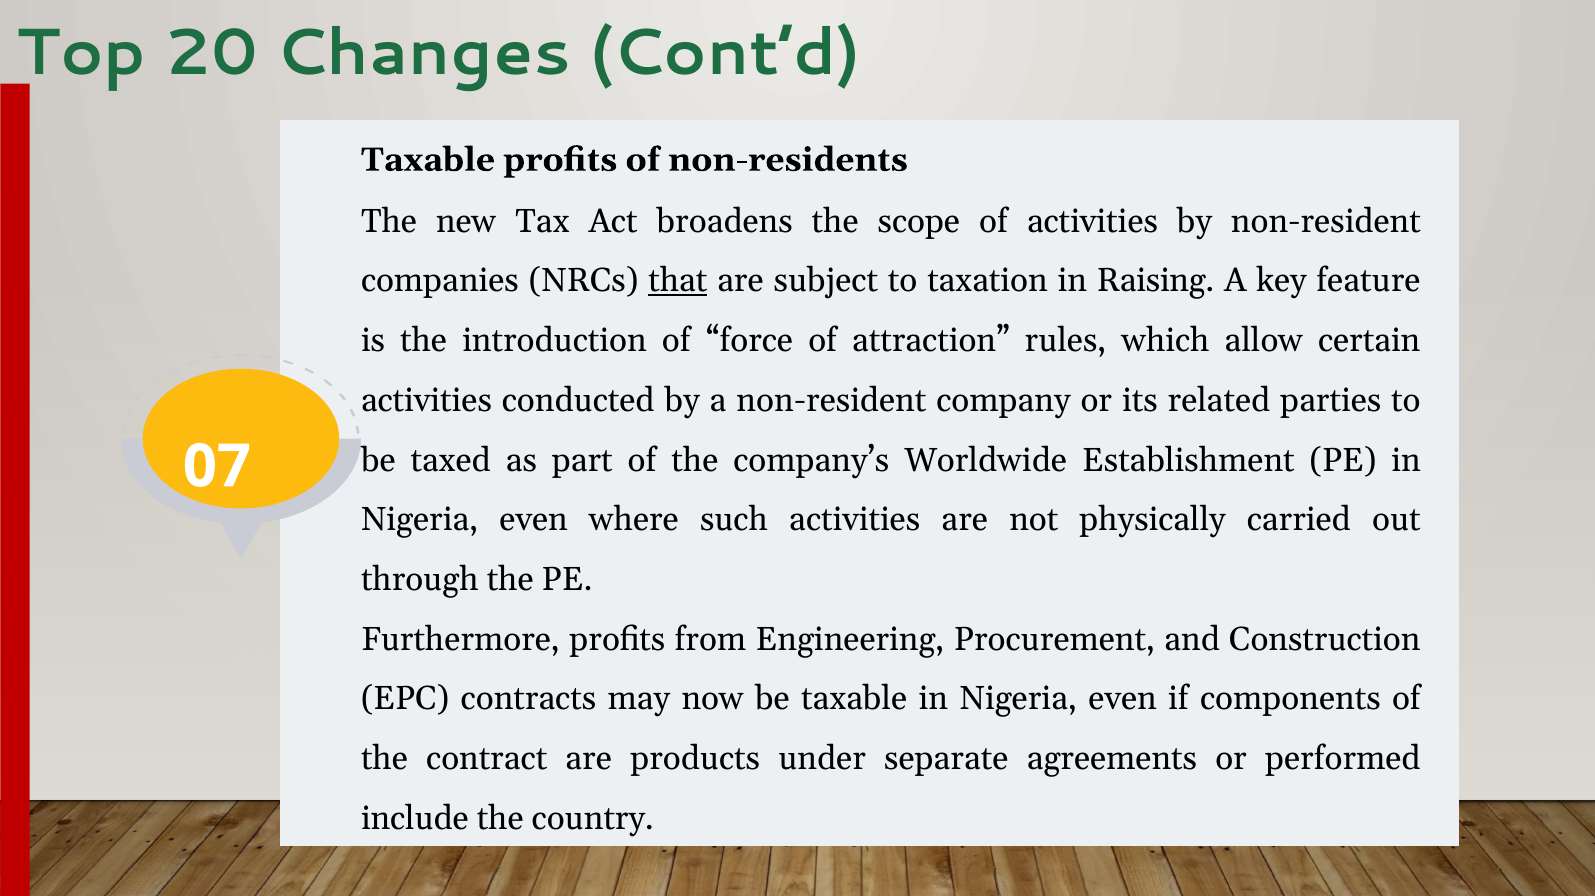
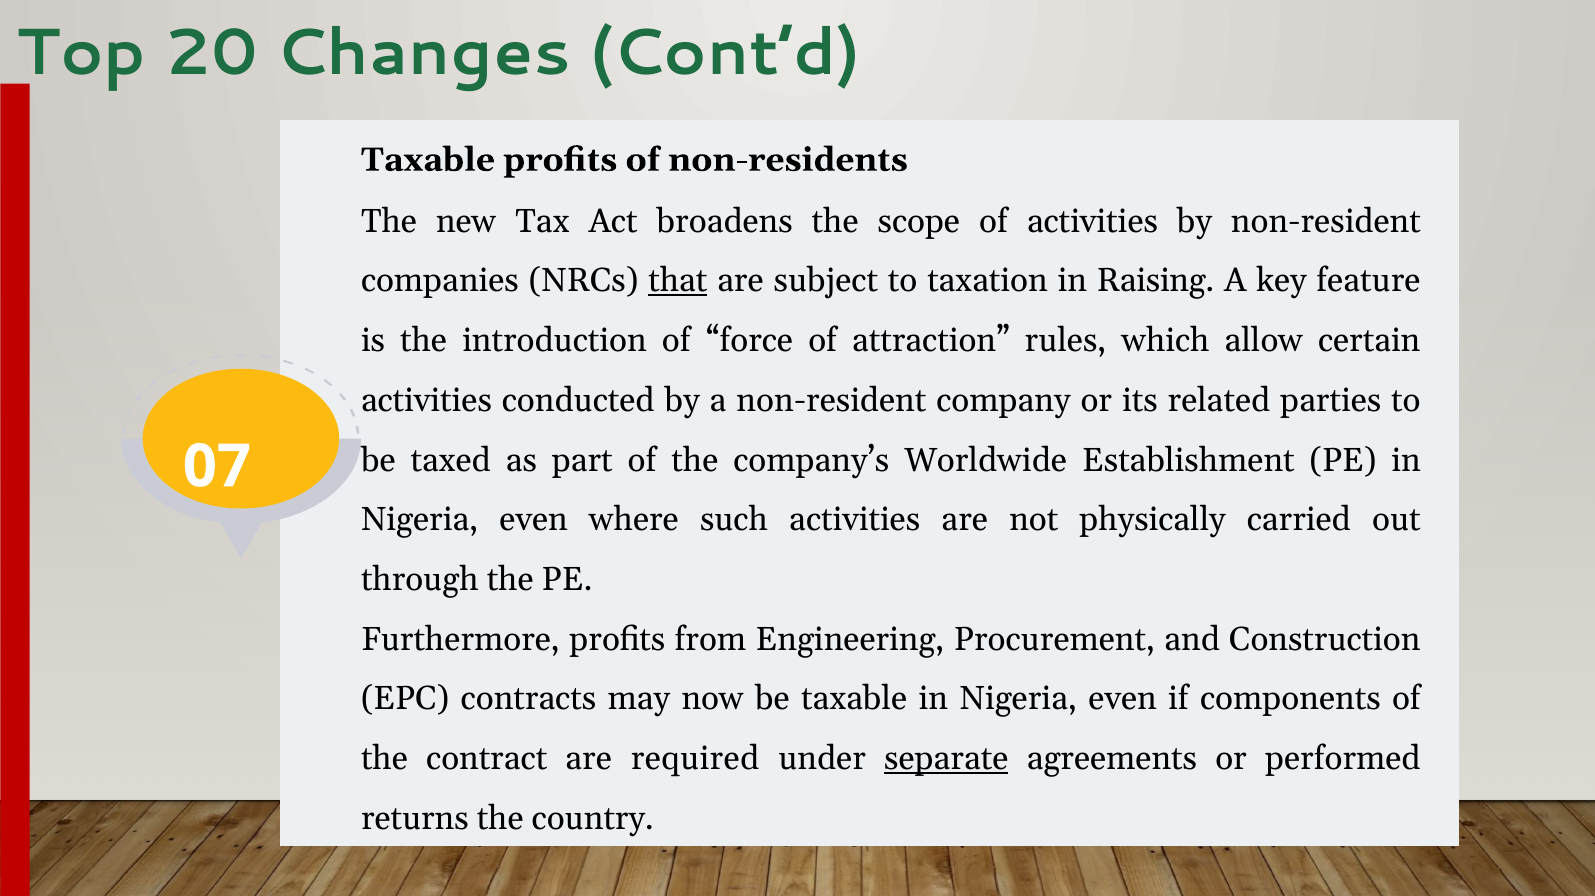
products: products -> required
separate underline: none -> present
include: include -> returns
